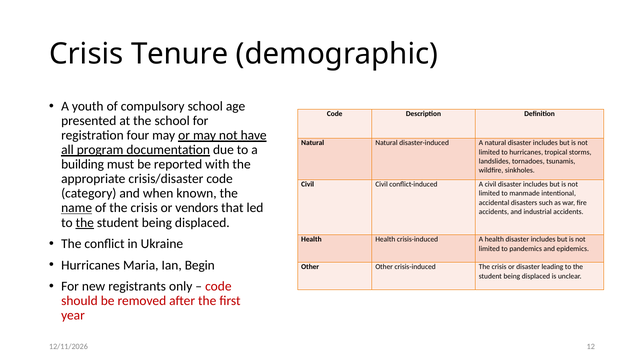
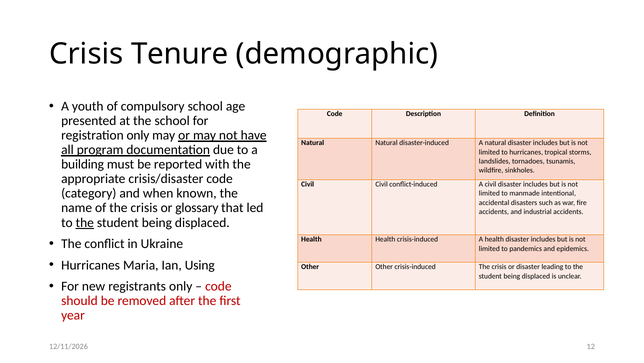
registration four: four -> only
name underline: present -> none
vendors: vendors -> glossary
Begin: Begin -> Using
